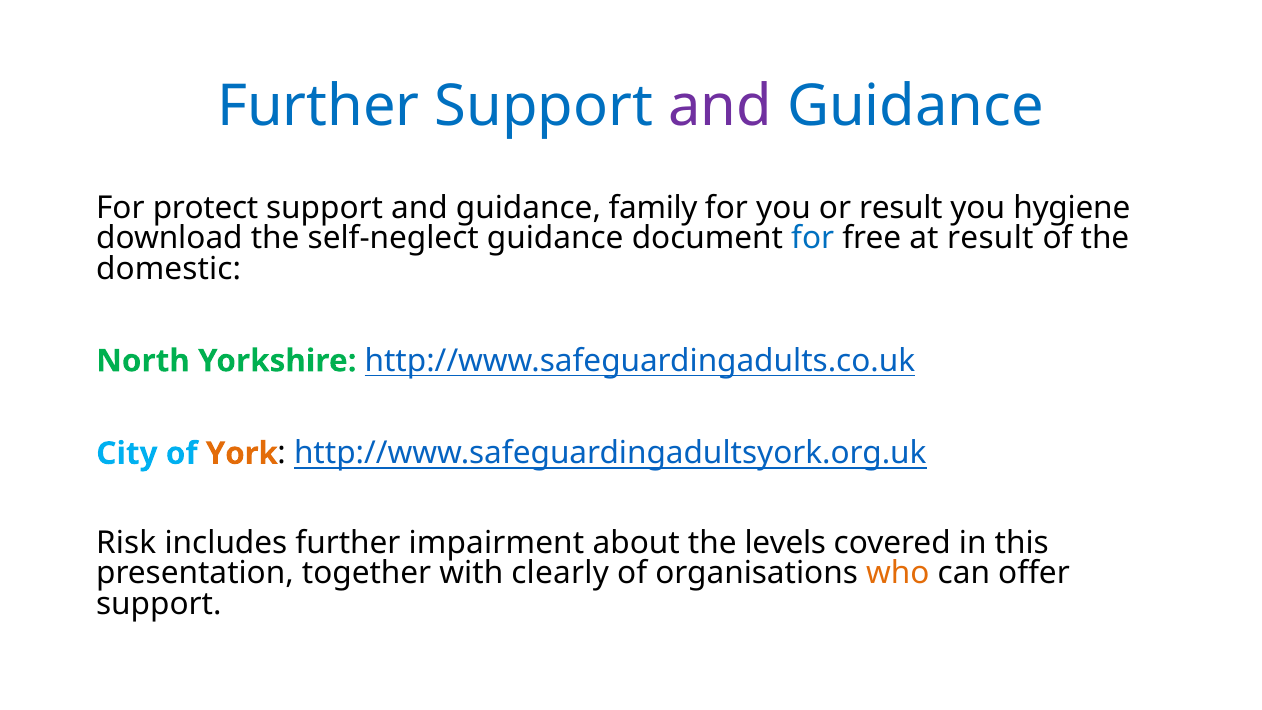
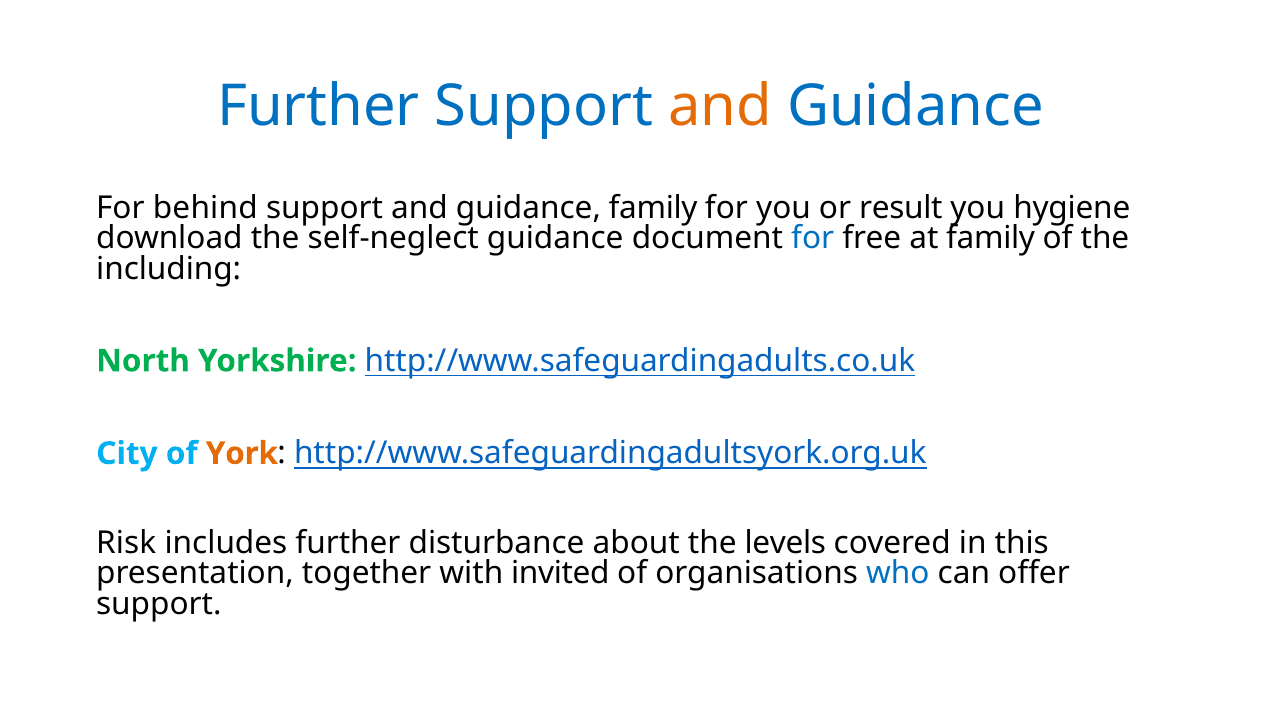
and at (720, 106) colour: purple -> orange
protect: protect -> behind
at result: result -> family
domestic: domestic -> including
impairment: impairment -> disturbance
clearly: clearly -> invited
who colour: orange -> blue
